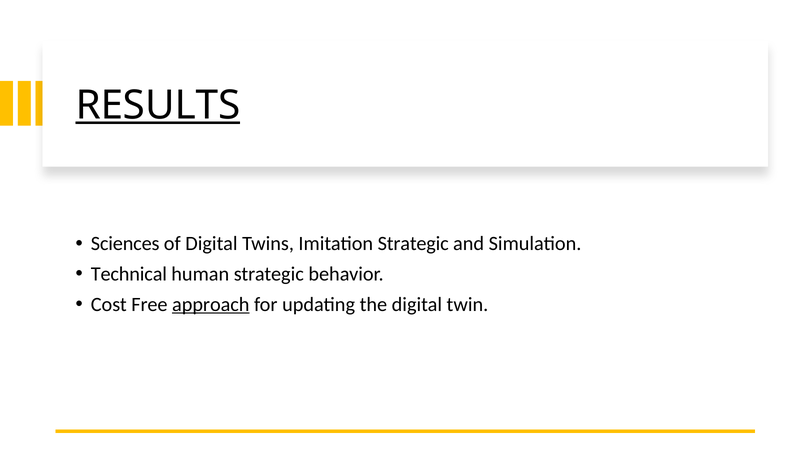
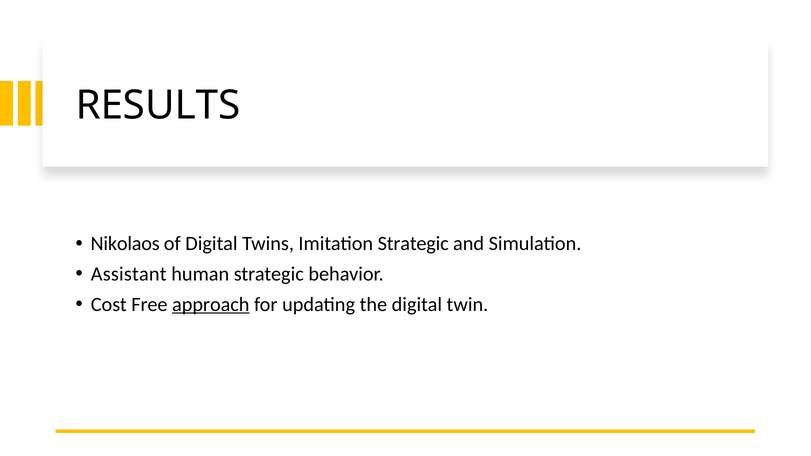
RESULTS underline: present -> none
Sciences: Sciences -> Nikolaos
Technical: Technical -> Assistant
